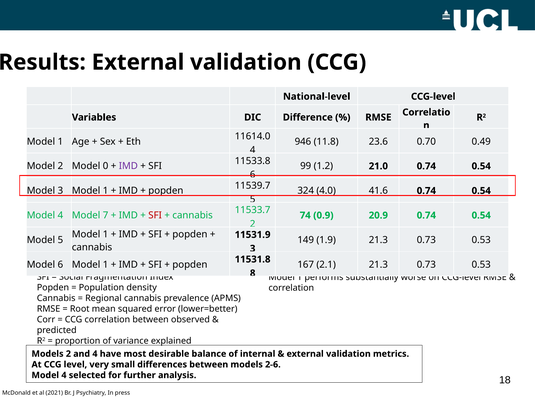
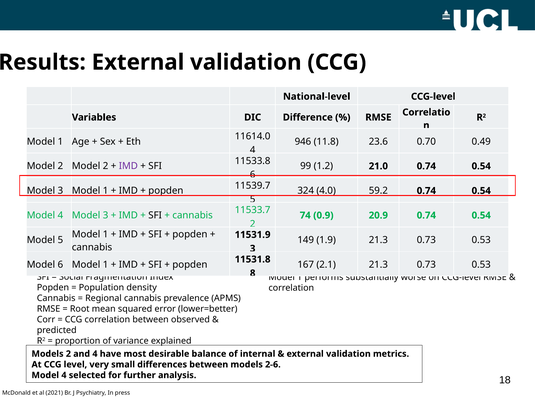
2 Model 0: 0 -> 2
41.6: 41.6 -> 59.2
4 Model 7: 7 -> 3
SFI at (155, 215) colour: red -> black
